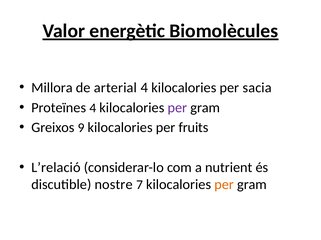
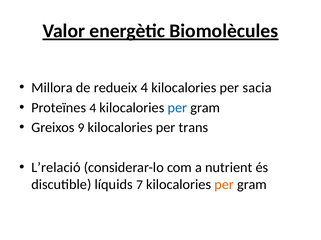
arterial: arterial -> redueix
per at (177, 108) colour: purple -> blue
fruits: fruits -> trans
nostre: nostre -> líquids
